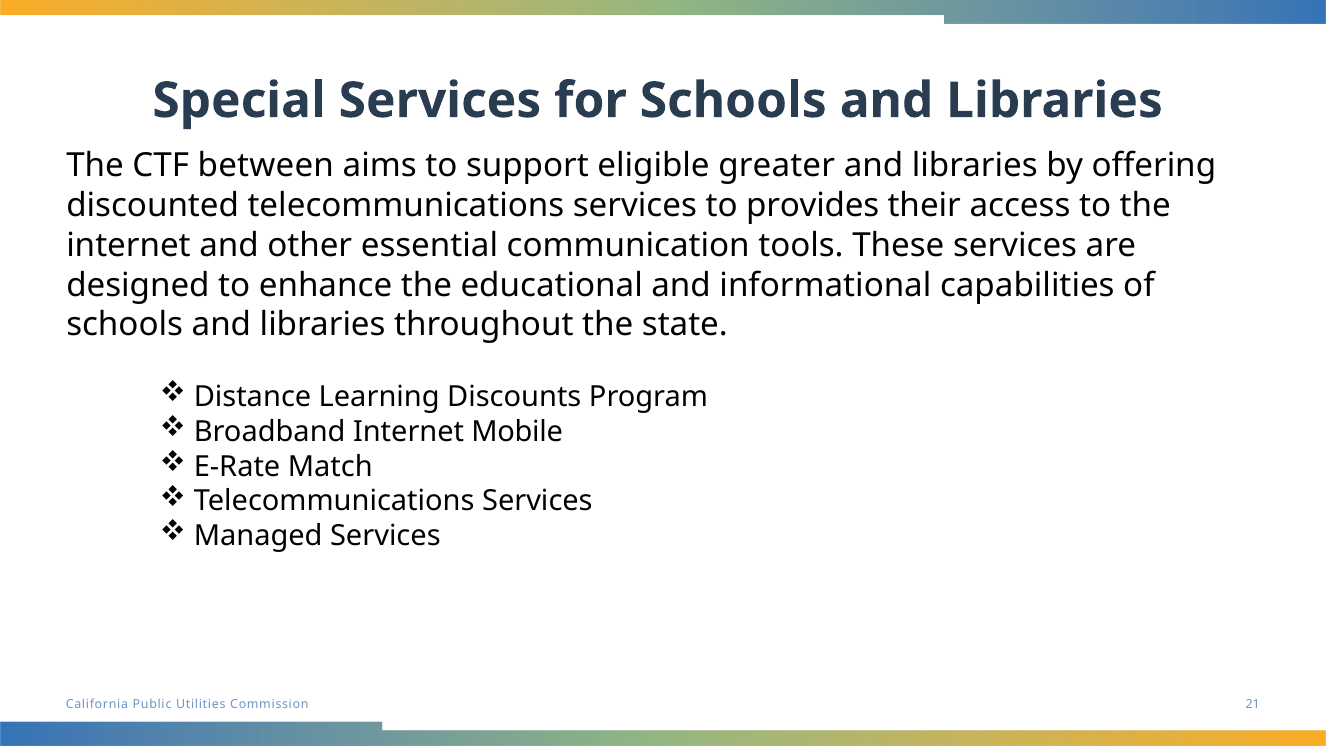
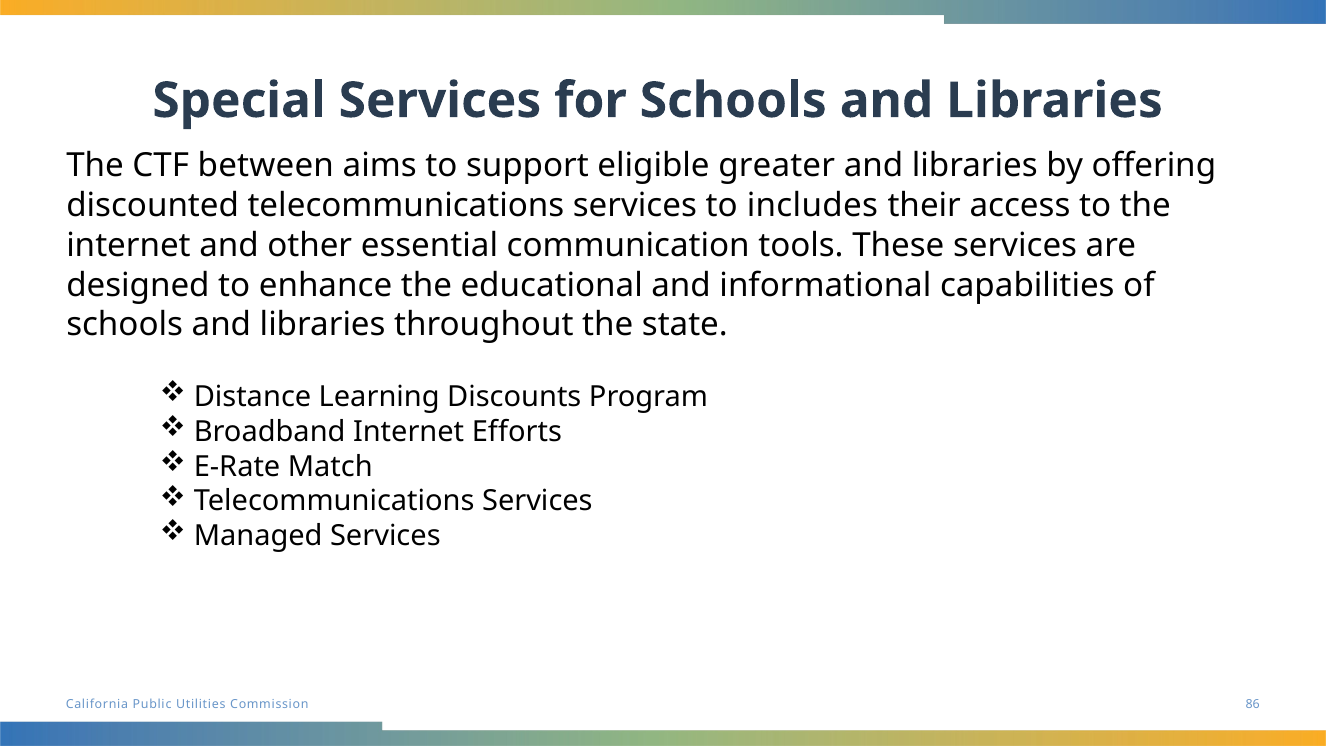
provides: provides -> includes
Mobile: Mobile -> Efforts
21: 21 -> 86
